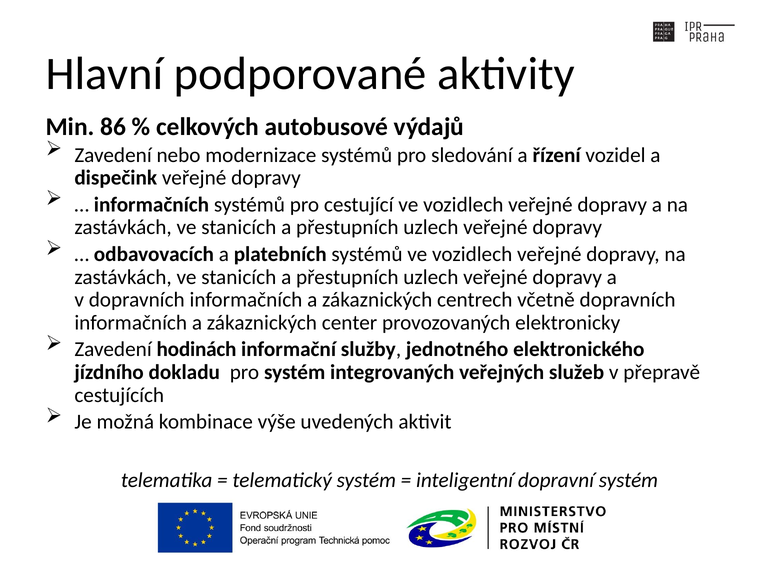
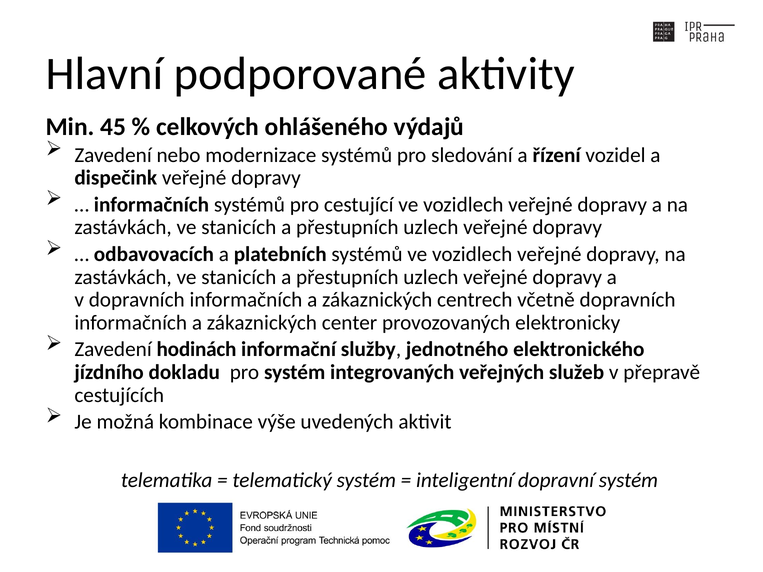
86: 86 -> 45
autobusové: autobusové -> ohlášeného
